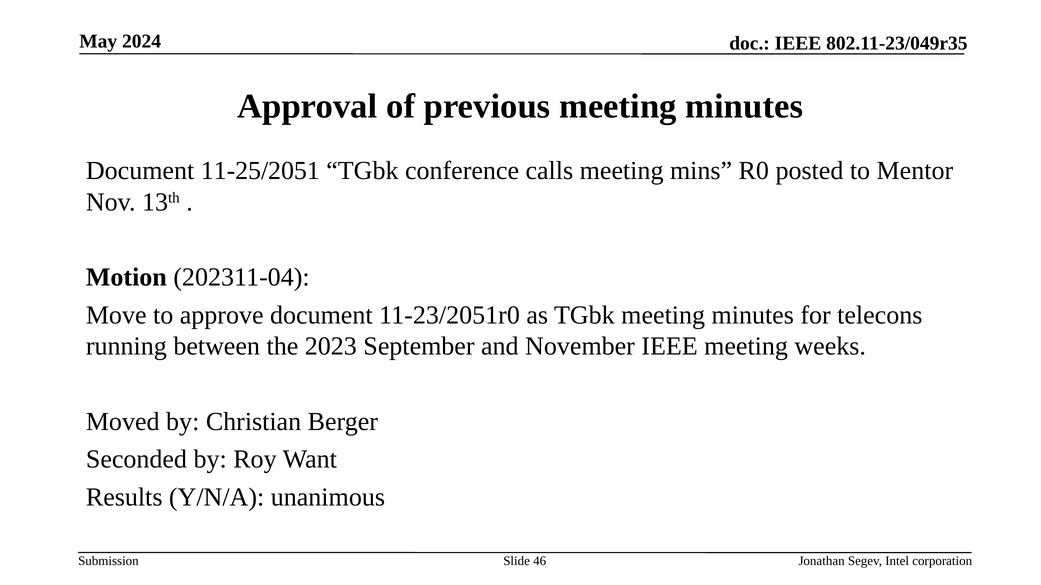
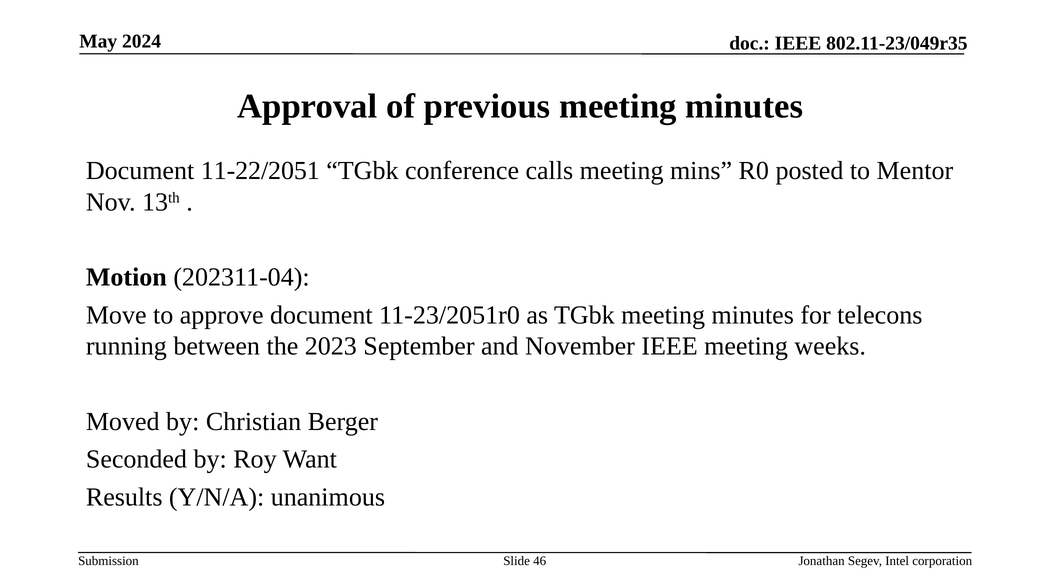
11-25/2051: 11-25/2051 -> 11-22/2051
